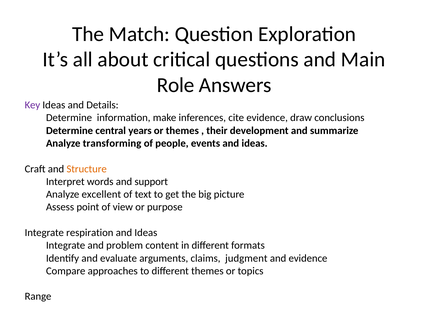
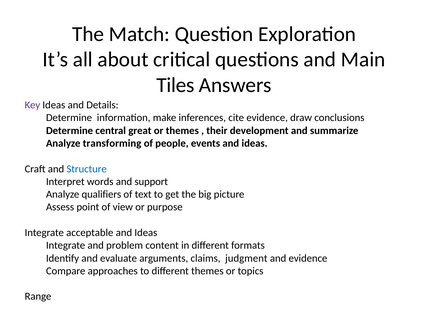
Role: Role -> Tiles
years: years -> great
Structure colour: orange -> blue
excellent: excellent -> qualifiers
respiration: respiration -> acceptable
